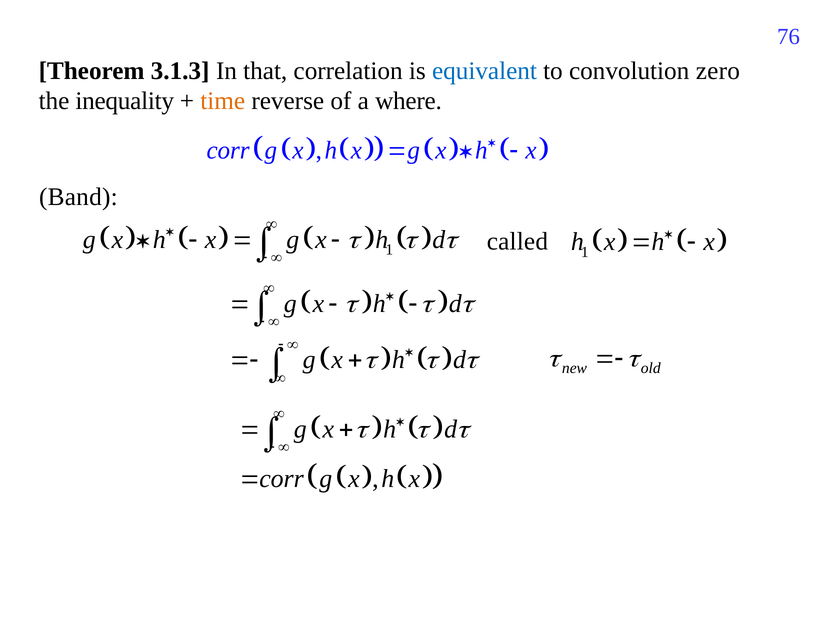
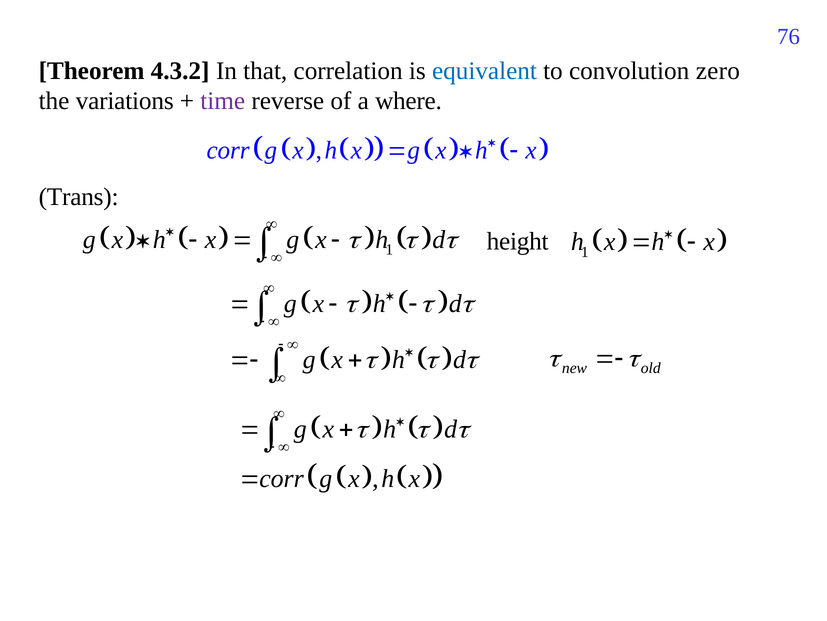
3.1.3: 3.1.3 -> 4.3.2
inequality: inequality -> variations
time colour: orange -> purple
Band: Band -> Trans
called: called -> height
